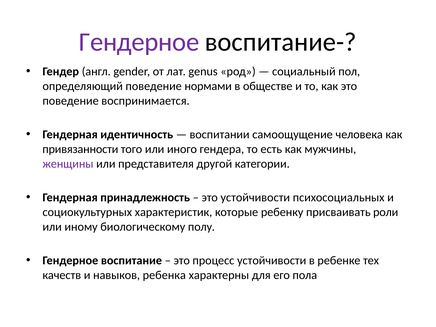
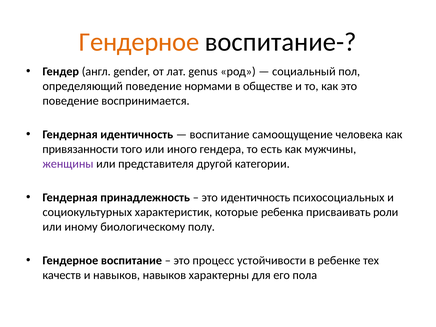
Гендерное at (139, 42) colour: purple -> orange
воспитании at (220, 135): воспитании -> воспитание
это устойчивости: устойчивости -> идентичность
ребенку: ребенку -> ребенка
навыков ребенка: ребенка -> навыков
